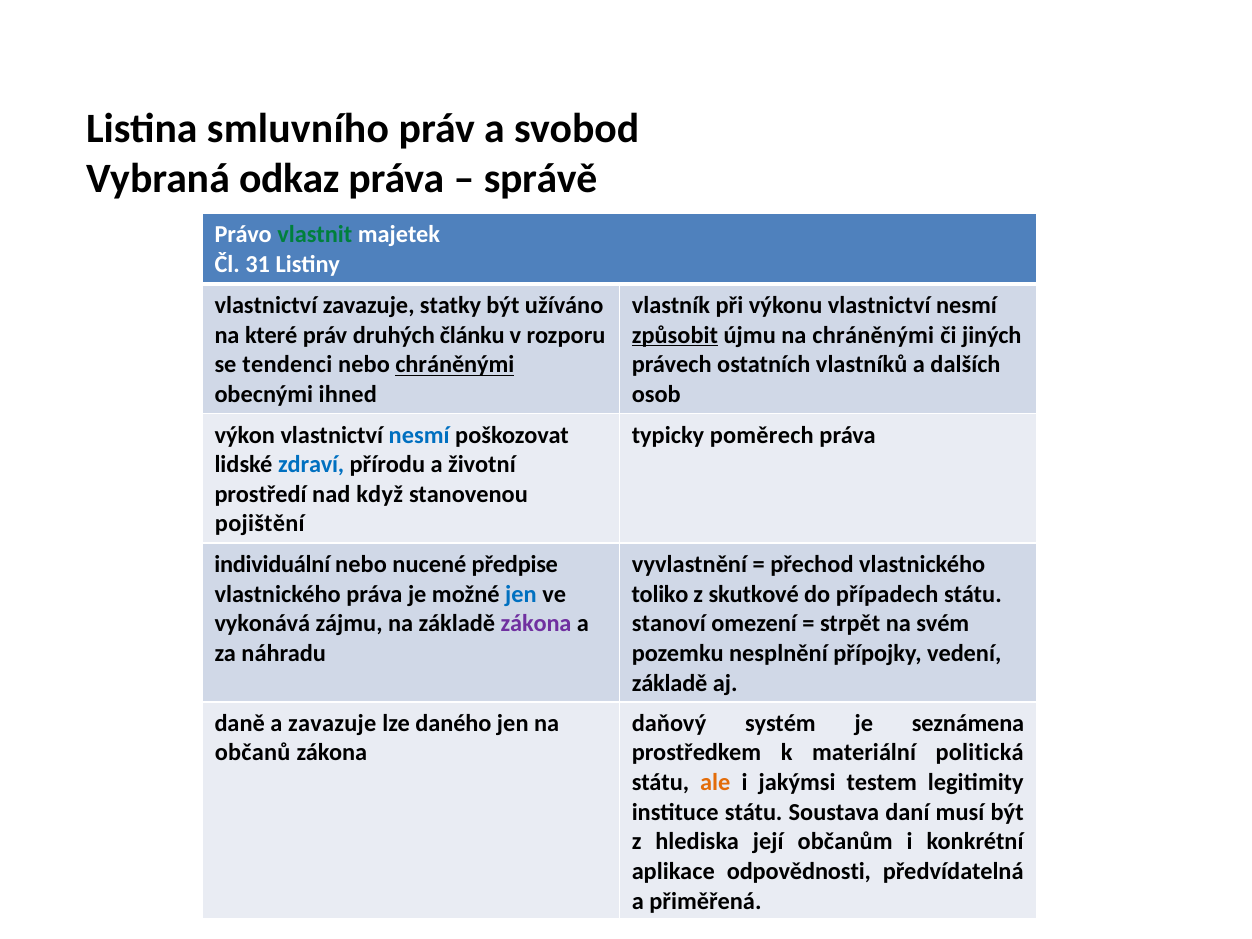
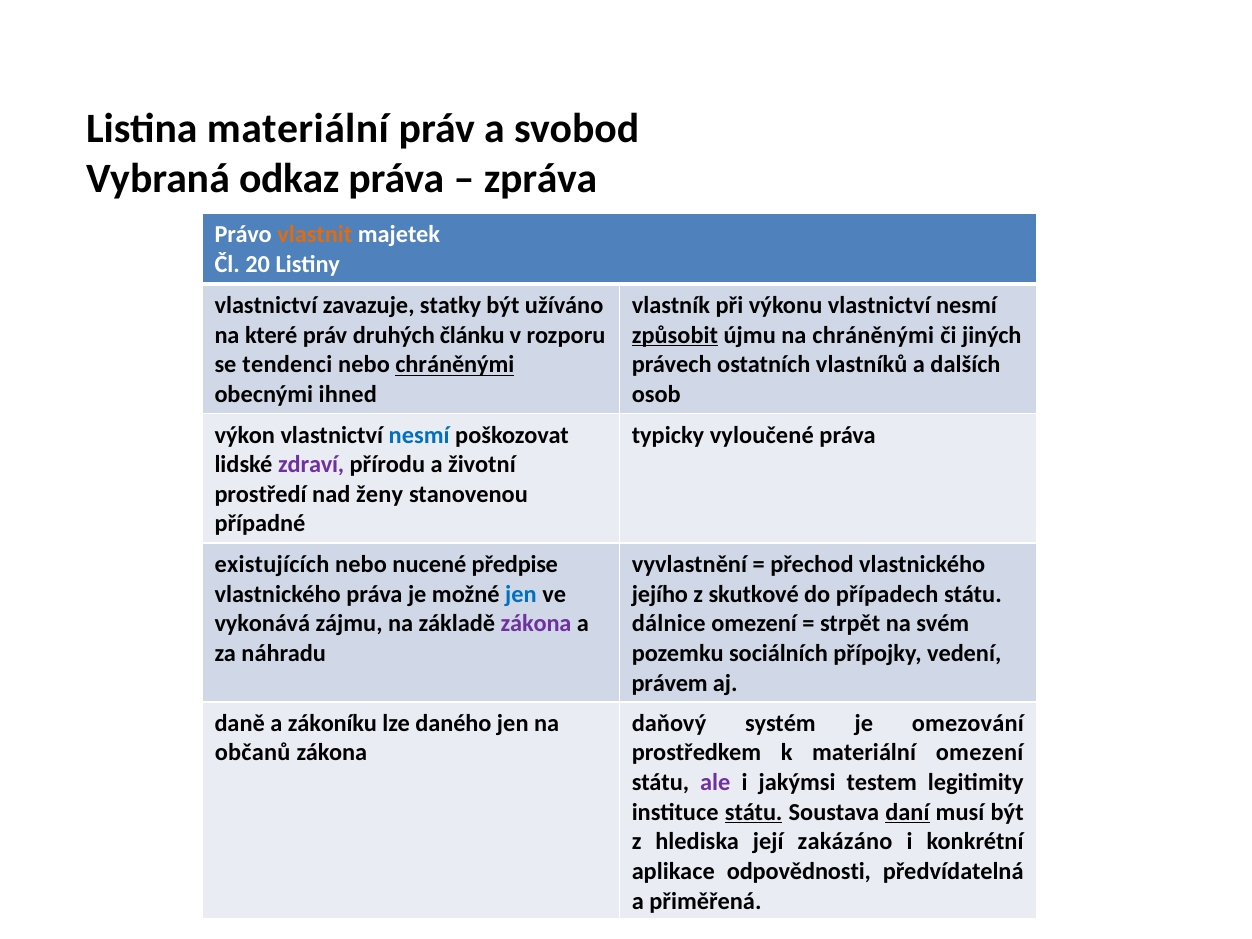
Listina smluvního: smluvního -> materiální
správě: správě -> zpráva
vlastnit colour: green -> orange
31: 31 -> 20
poměrech: poměrech -> vyloučené
zdraví colour: blue -> purple
když: když -> ženy
pojištění: pojištění -> případné
individuální: individuální -> existujících
toliko: toliko -> jejího
stanoví: stanoví -> dálnice
nesplnění: nesplnění -> sociálních
základě at (670, 683): základě -> právem
a zavazuje: zavazuje -> zákoníku
seznámena: seznámena -> omezování
materiální politická: politická -> omezení
ale colour: orange -> purple
státu at (754, 812) underline: none -> present
daní underline: none -> present
občanům: občanům -> zakázáno
